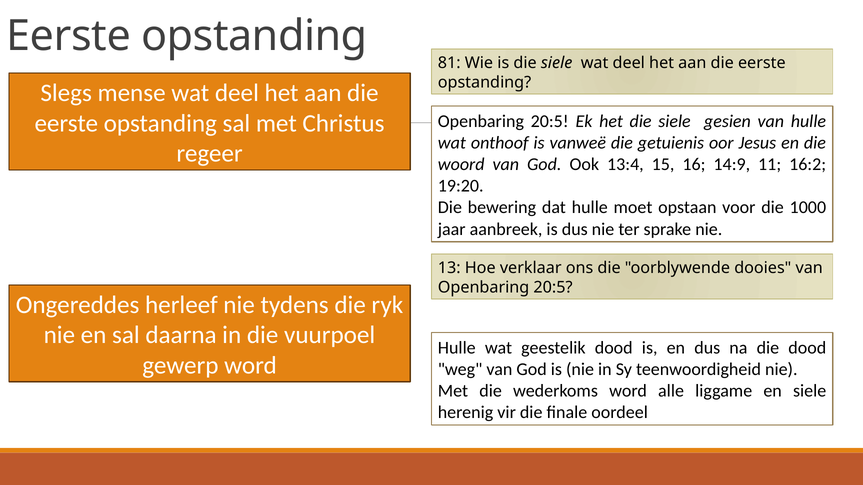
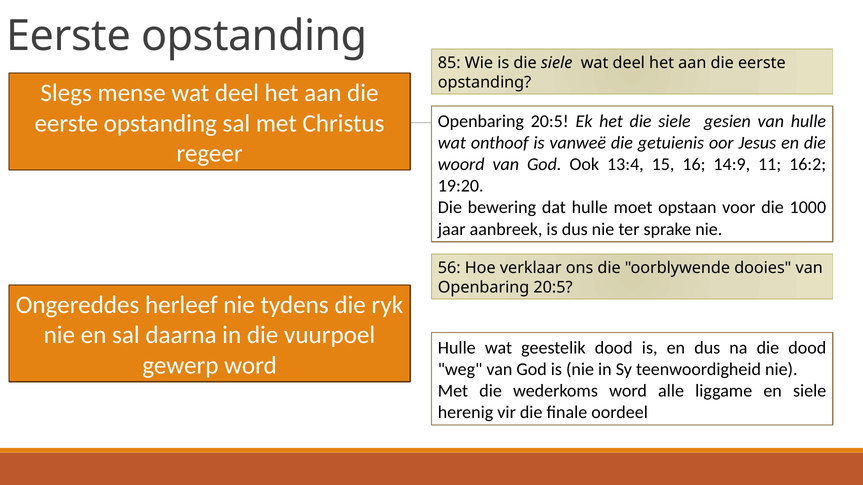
81: 81 -> 85
13: 13 -> 56
